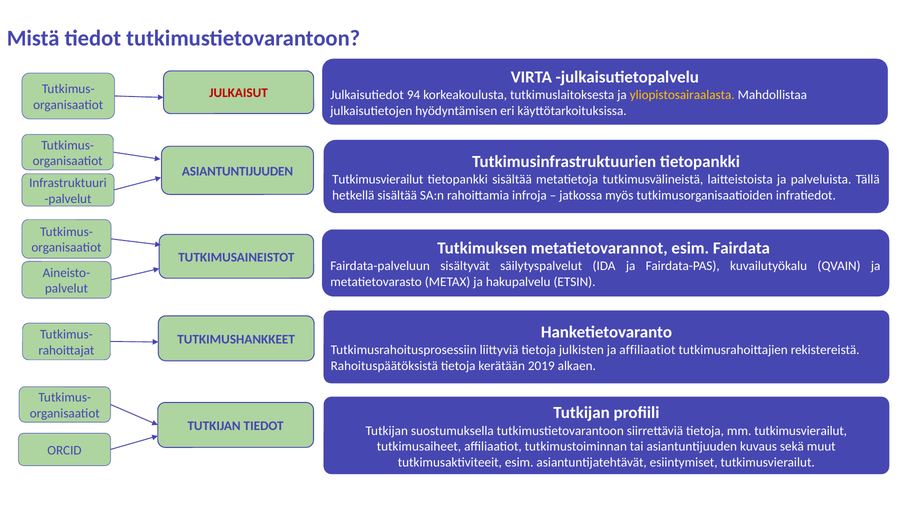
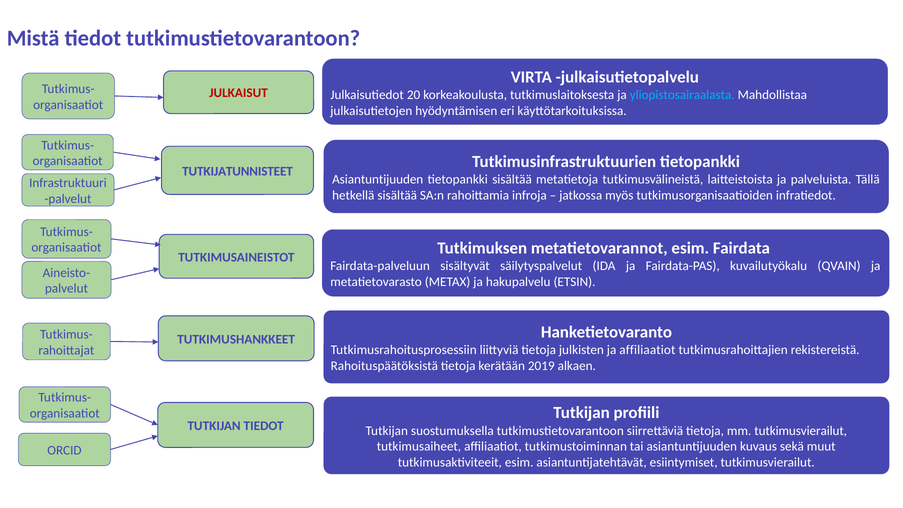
94: 94 -> 20
yliopistosairaalasta colour: yellow -> light blue
ASIANTUNTIJUUDEN at (238, 171): ASIANTUNTIJUUDEN -> TUTKIJATUNNISTEET
Tutkimusvierailut at (378, 180): Tutkimusvierailut -> Asiantuntijuuden
